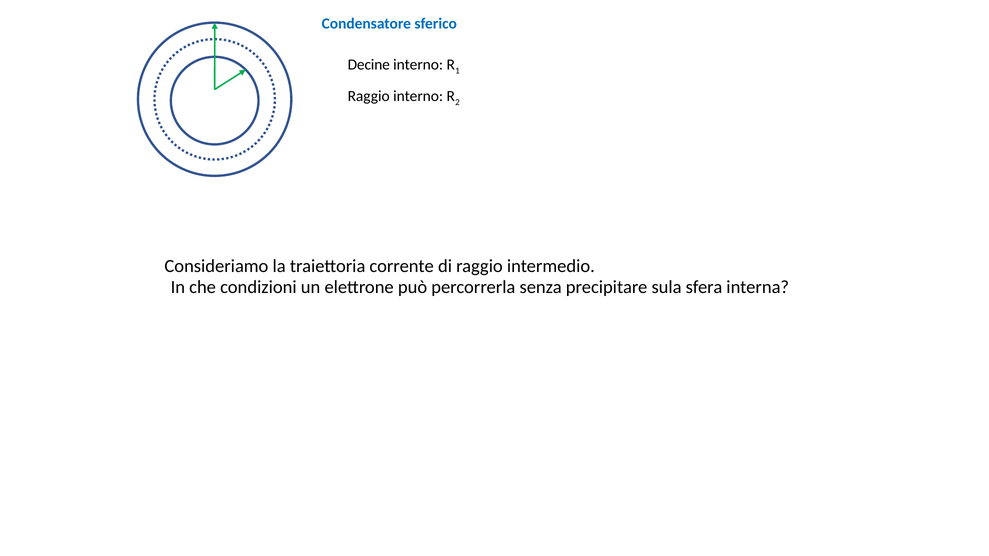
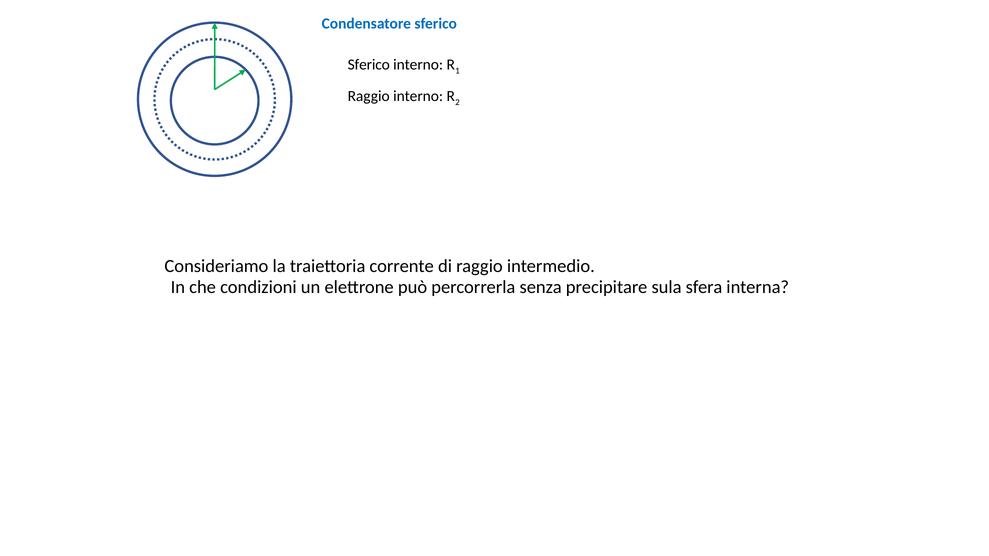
Decine at (369, 65): Decine -> Sferico
